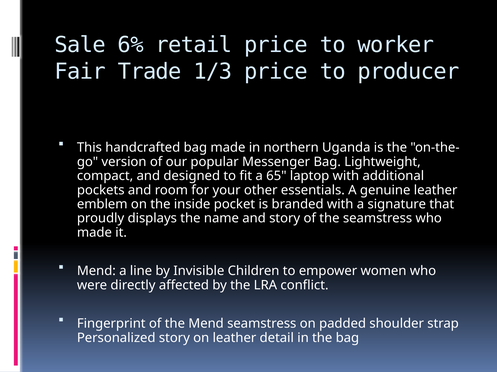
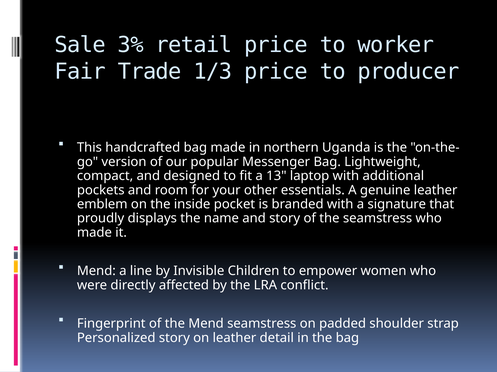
6%: 6% -> 3%
65: 65 -> 13
